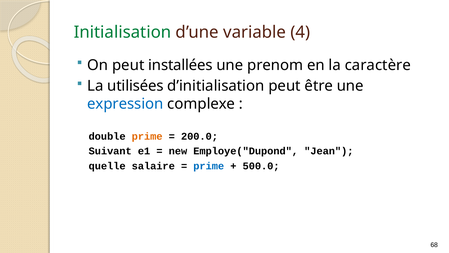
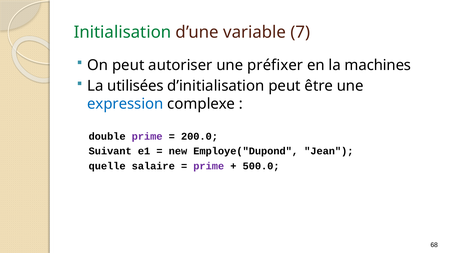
4: 4 -> 7
installées: installées -> autoriser
prenom: prenom -> préfixer
caractère: caractère -> machines
prime at (147, 136) colour: orange -> purple
prime at (209, 166) colour: blue -> purple
